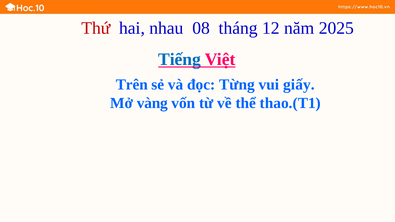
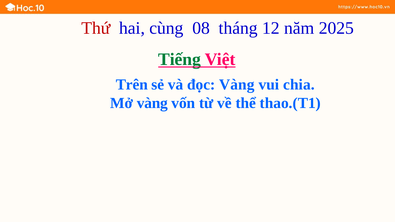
nhau: nhau -> cùng
Tiếng colour: blue -> green
đọc Từng: Từng -> Vàng
giấy: giấy -> chia
